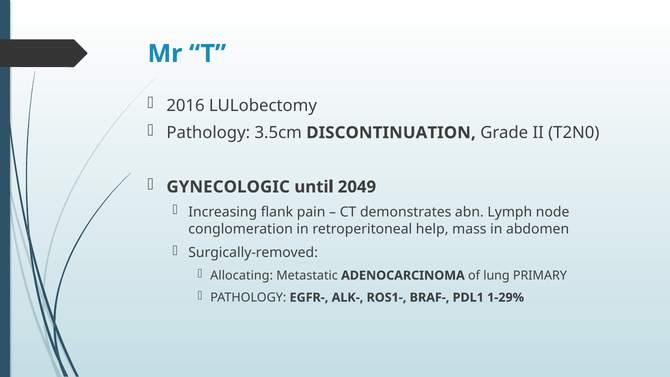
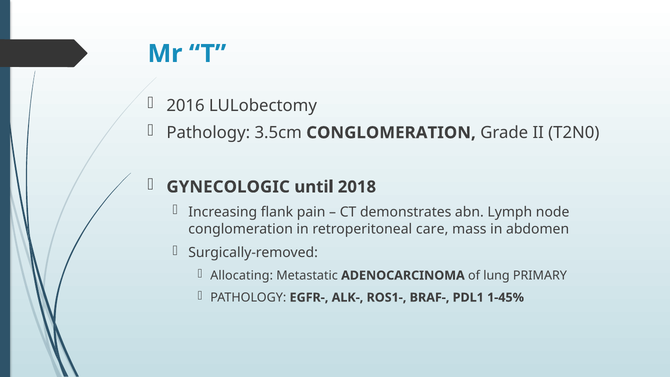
3.5cm DISCONTINUATION: DISCONTINUATION -> CONGLOMERATION
2049: 2049 -> 2018
help: help -> care
1-29%: 1-29% -> 1-45%
